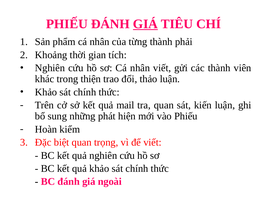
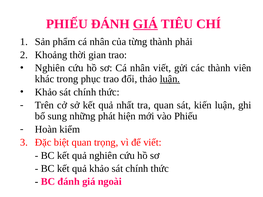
gian tích: tích -> trao
thiện: thiện -> phục
luận at (170, 79) underline: none -> present
mail: mail -> nhất
